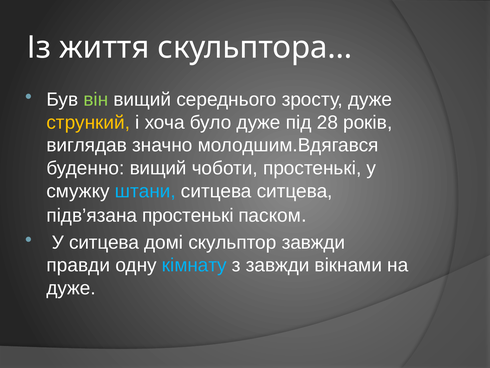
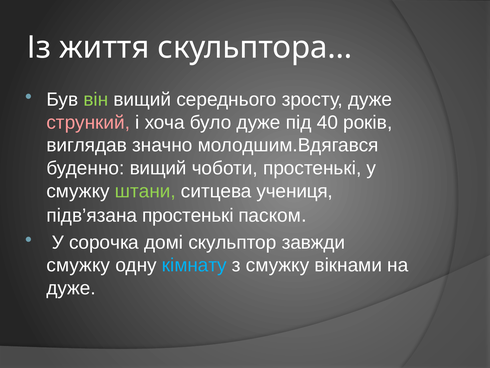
стрункий colour: yellow -> pink
28: 28 -> 40
штани colour: light blue -> light green
ситцева ситцева: ситцева -> учениця
У ситцева: ситцева -> сорочка
правди at (78, 265): правди -> смужку
з завжди: завжди -> смужку
